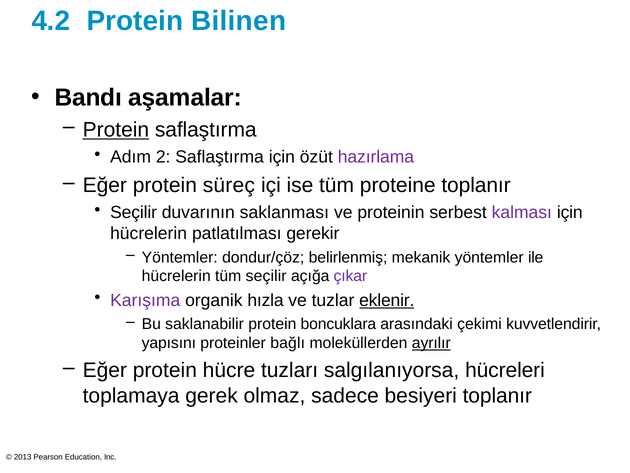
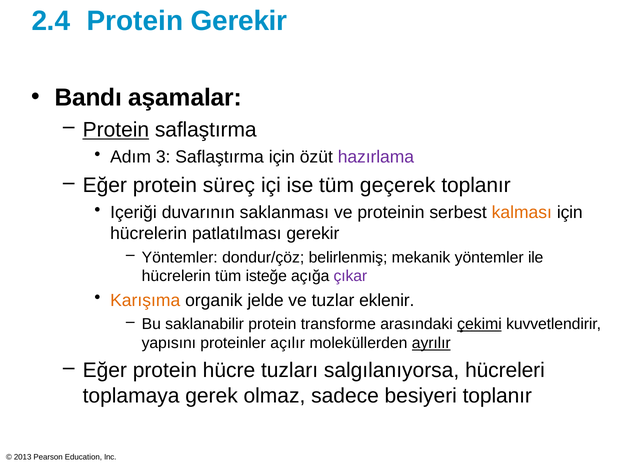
4.2: 4.2 -> 2.4
Protein Bilinen: Bilinen -> Gerekir
2: 2 -> 3
proteine: proteine -> geçerek
Seçilir at (134, 212): Seçilir -> Içeriği
kalması colour: purple -> orange
tüm seçilir: seçilir -> isteğe
Karışıma colour: purple -> orange
hızla: hızla -> jelde
eklenir underline: present -> none
boncuklara: boncuklara -> transforme
çekimi underline: none -> present
bağlı: bağlı -> açılır
